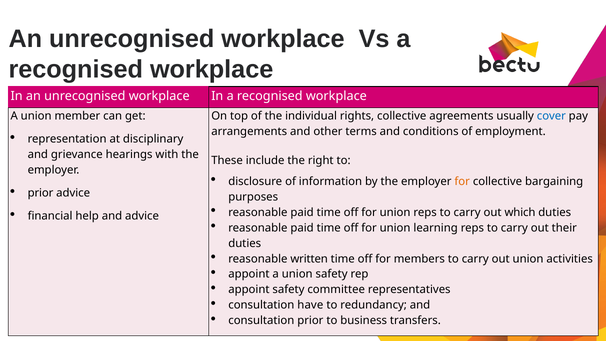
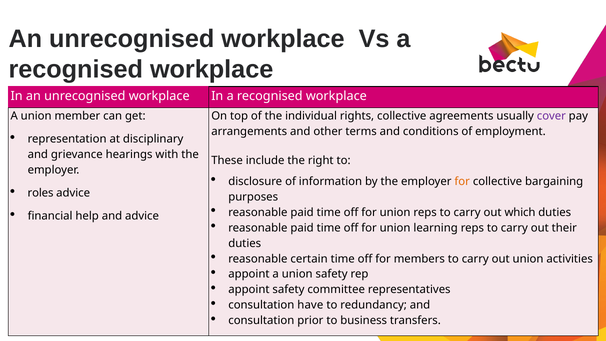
cover colour: blue -> purple
prior at (40, 193): prior -> roles
written: written -> certain
